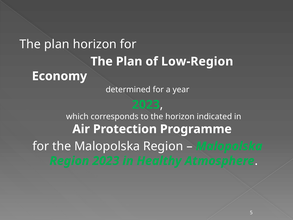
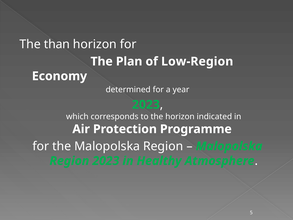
plan at (57, 44): plan -> than
